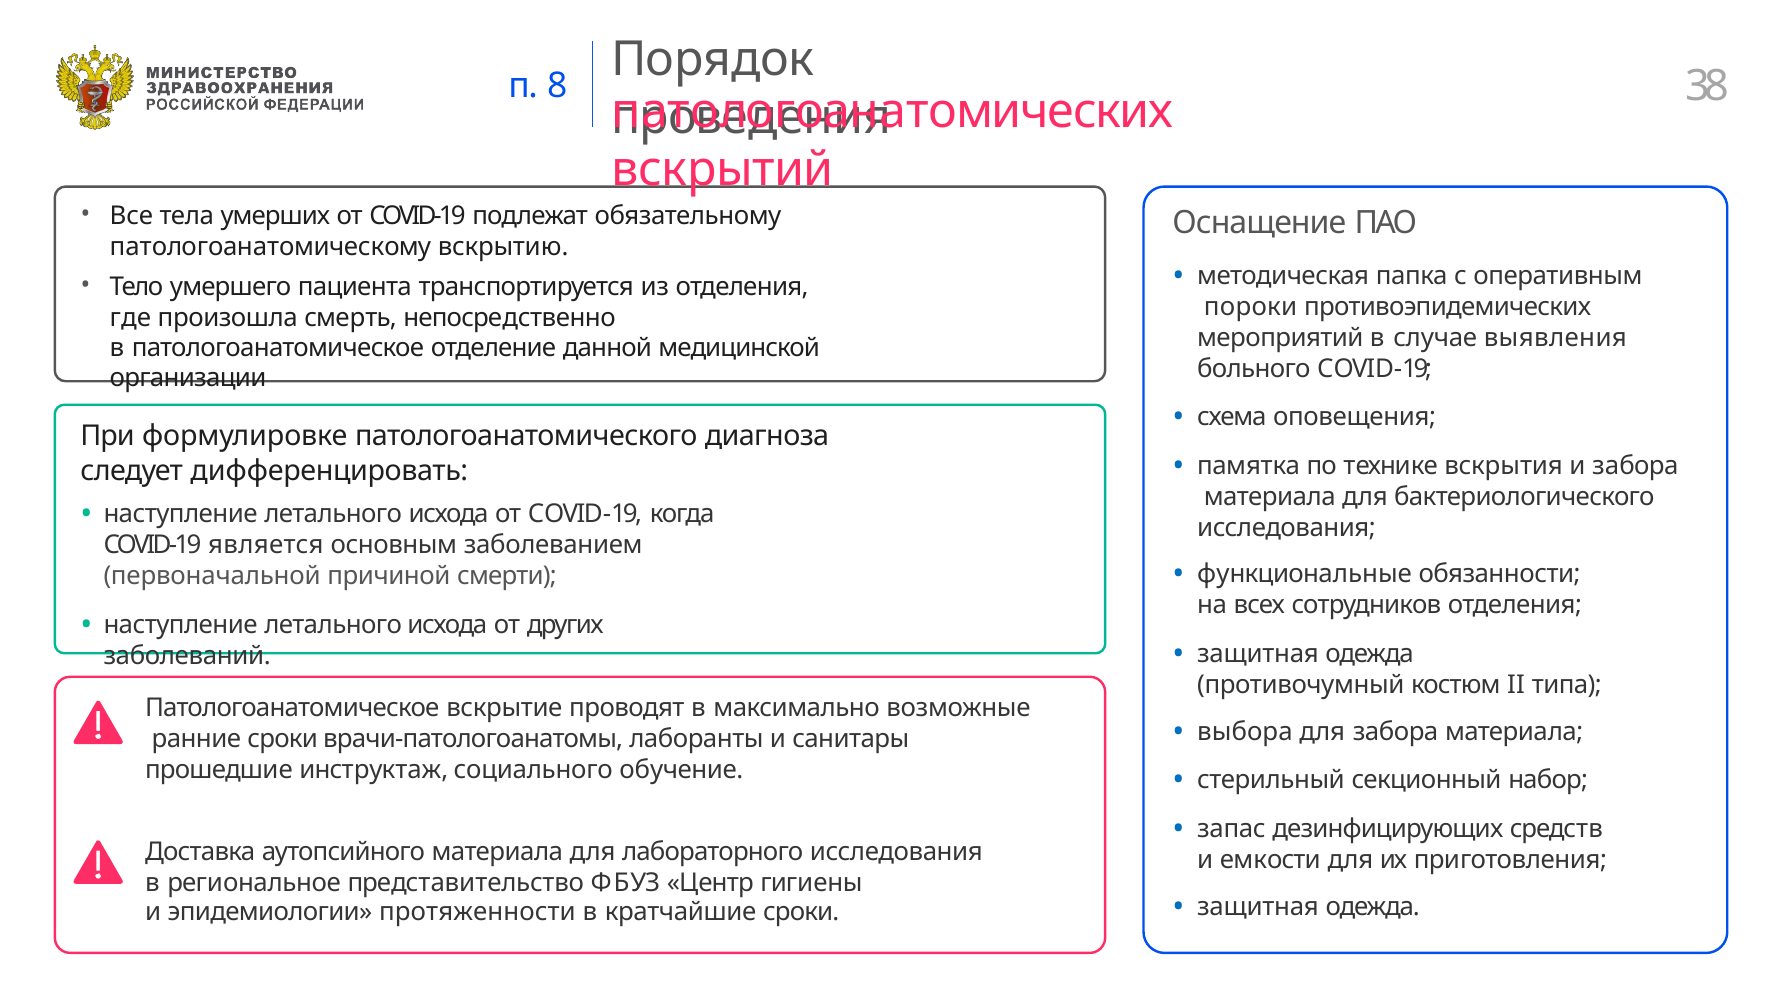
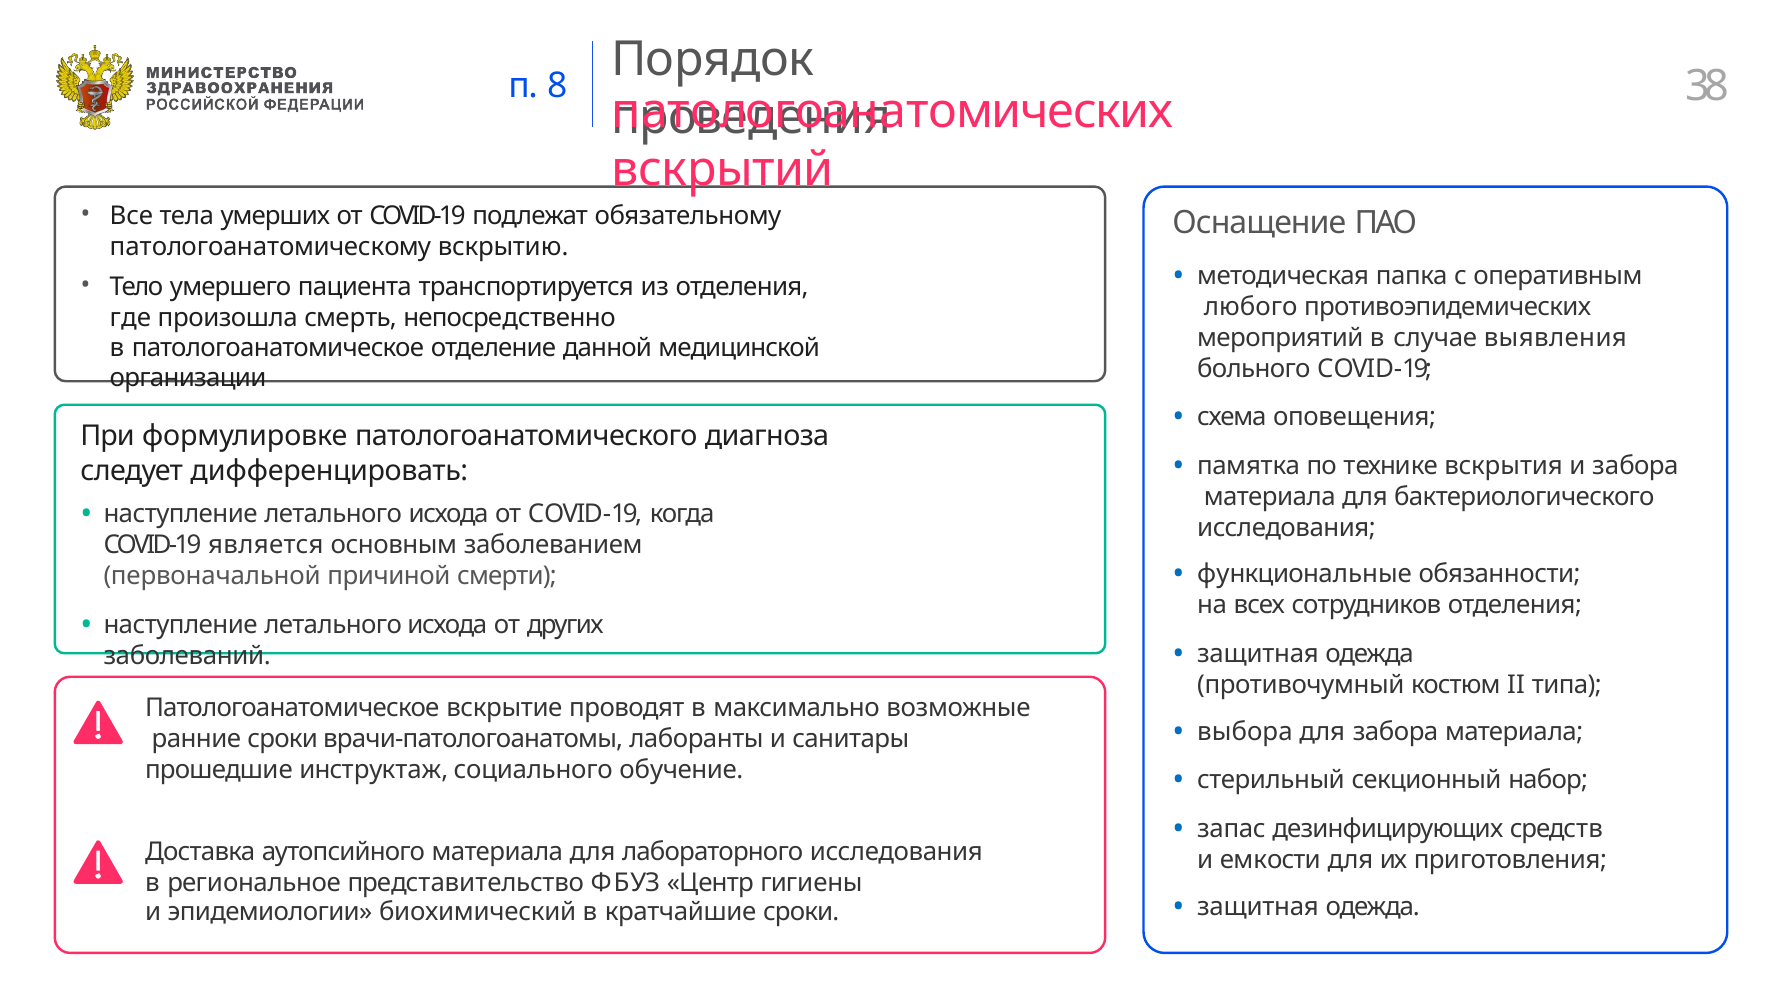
пороки: пороки -> любого
протяженности: протяженности -> биохимический
